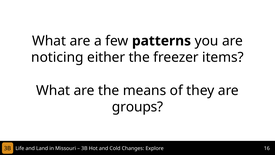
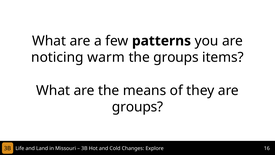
either: either -> warm
the freezer: freezer -> groups
